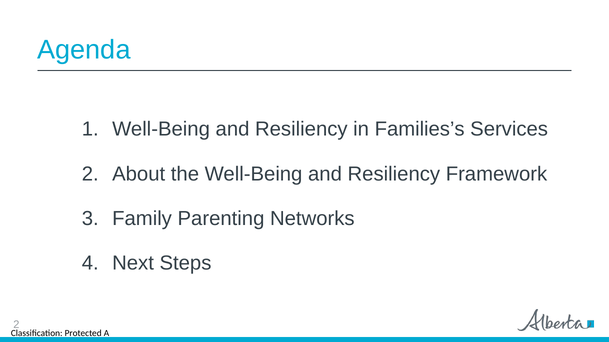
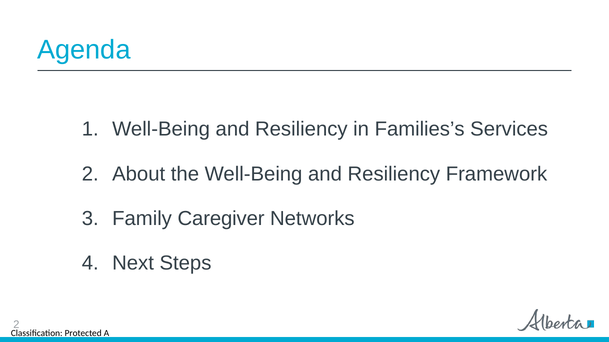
Parenting: Parenting -> Caregiver
